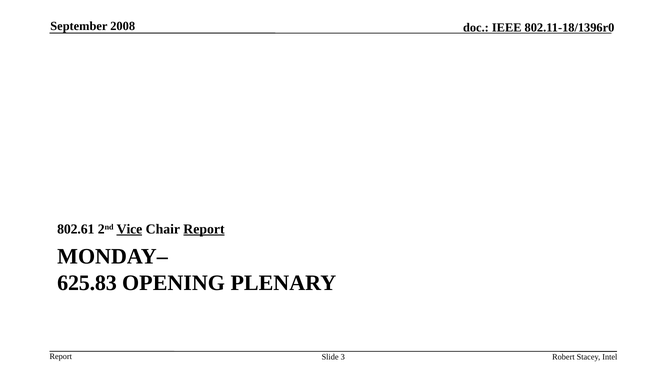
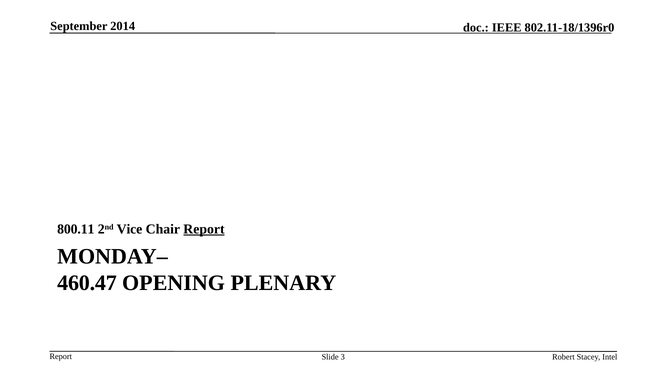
2008: 2008 -> 2014
802.61: 802.61 -> 800.11
Vice underline: present -> none
625.83: 625.83 -> 460.47
